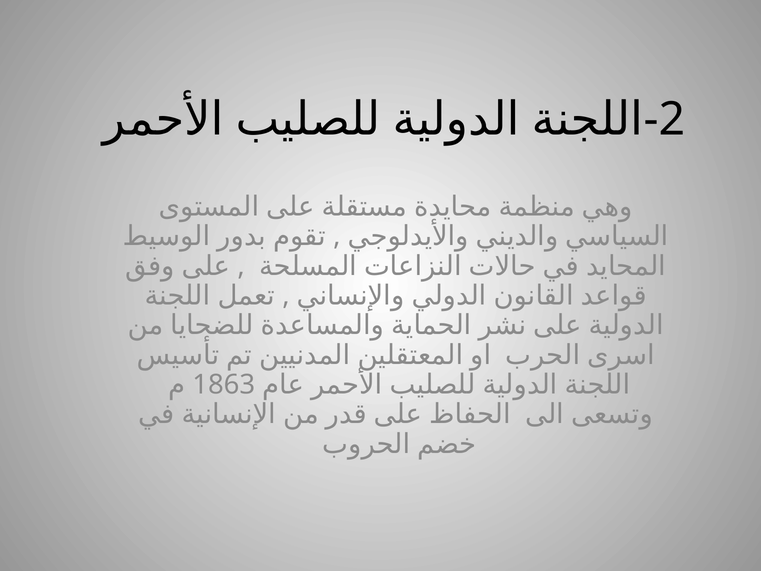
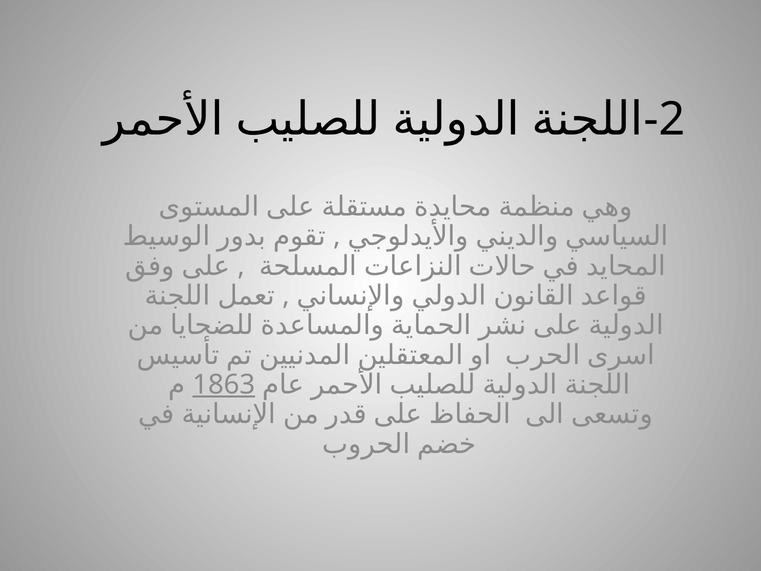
1863 underline: none -> present
